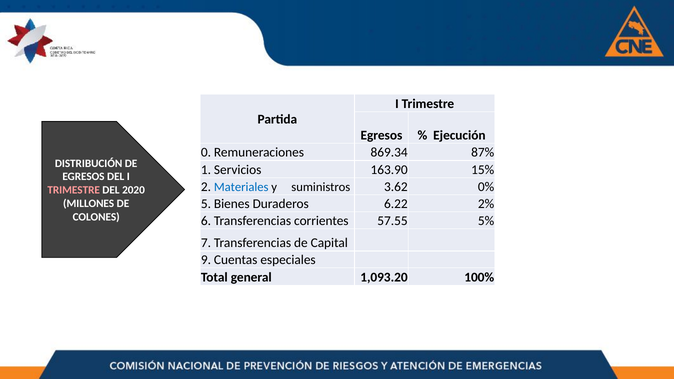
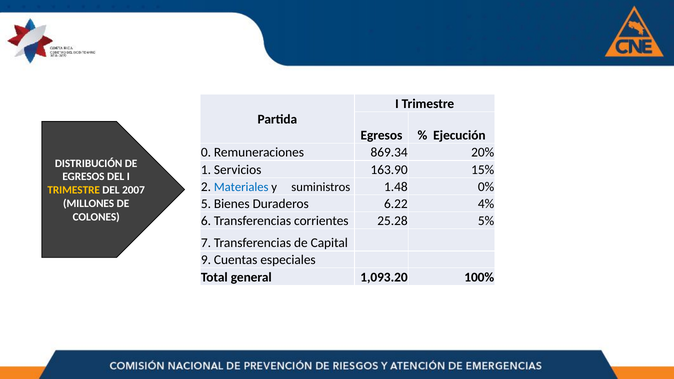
87%: 87% -> 20%
3.62: 3.62 -> 1.48
TRIMESTRE at (74, 190) colour: pink -> yellow
2020: 2020 -> 2007
2%: 2% -> 4%
57.55: 57.55 -> 25.28
